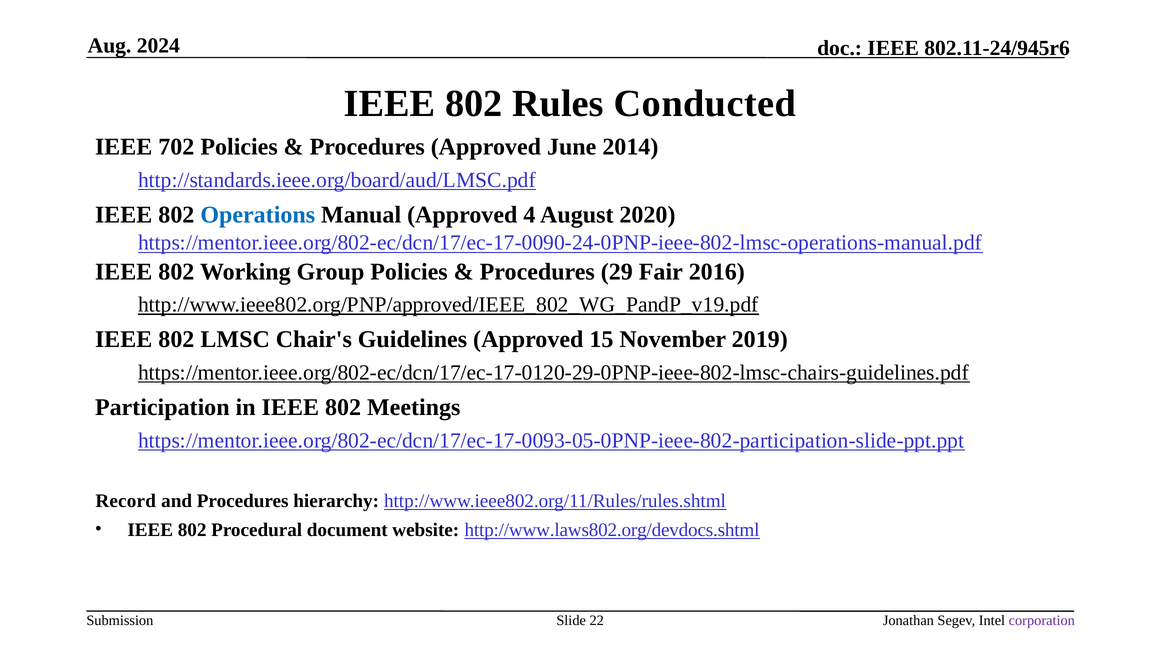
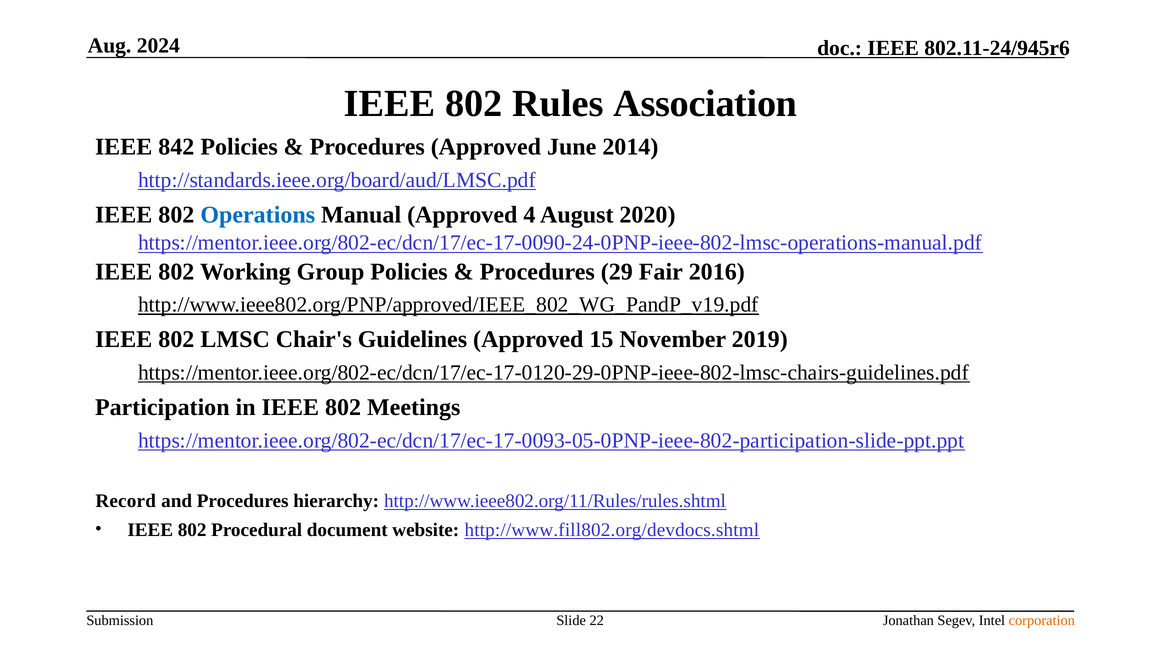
Conducted: Conducted -> Association
702: 702 -> 842
http://www.laws802.org/devdocs.shtml: http://www.laws802.org/devdocs.shtml -> http://www.fill802.org/devdocs.shtml
corporation colour: purple -> orange
